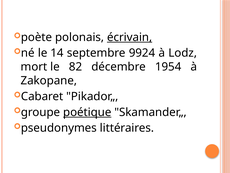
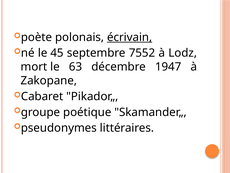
14: 14 -> 45
9924: 9924 -> 7552
82: 82 -> 63
1954: 1954 -> 1947
poétique underline: present -> none
